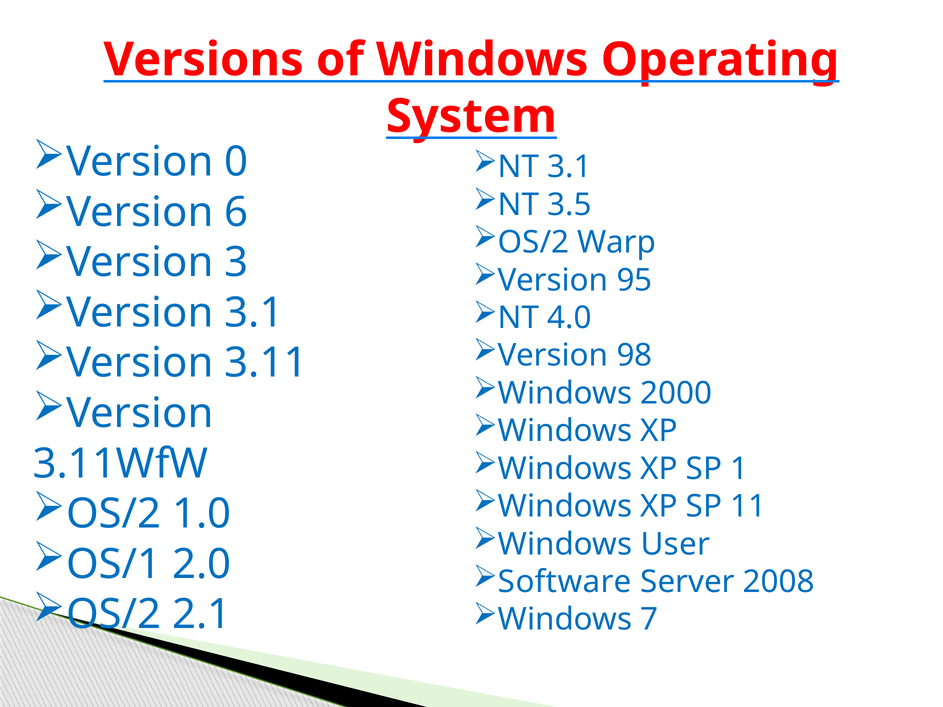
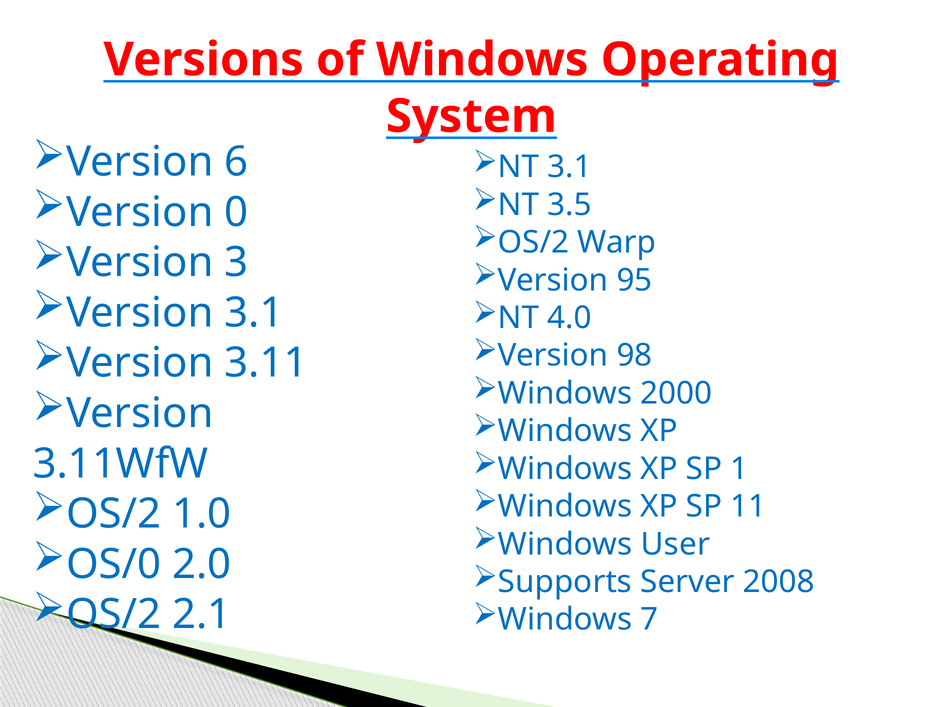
0: 0 -> 6
6: 6 -> 0
OS/1: OS/1 -> OS/0
Software: Software -> Supports
